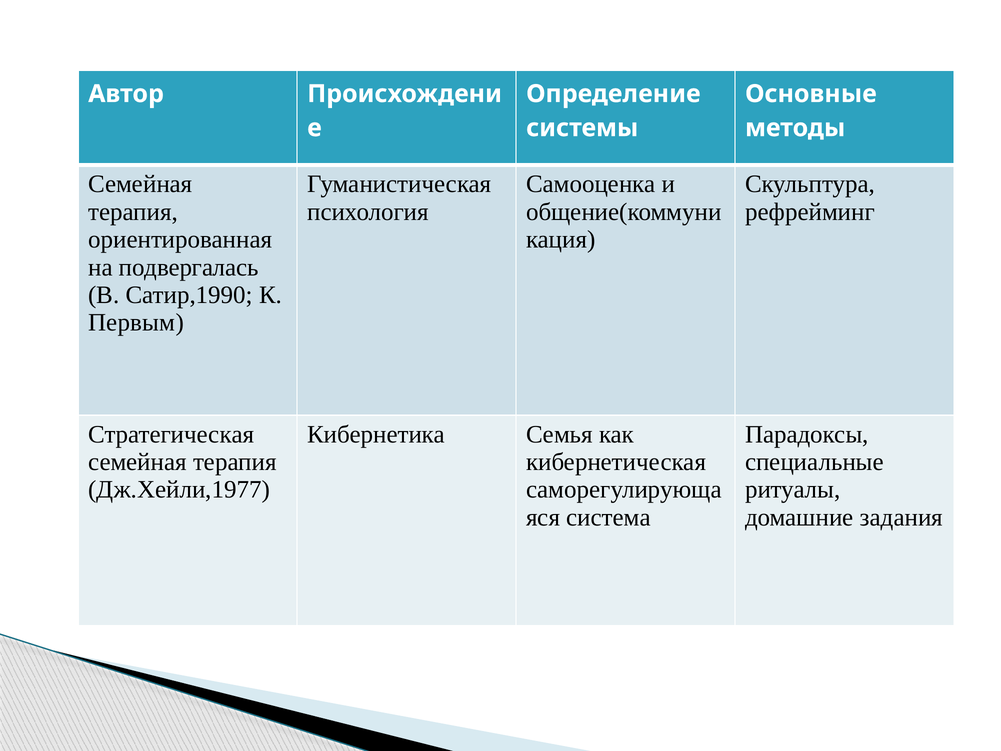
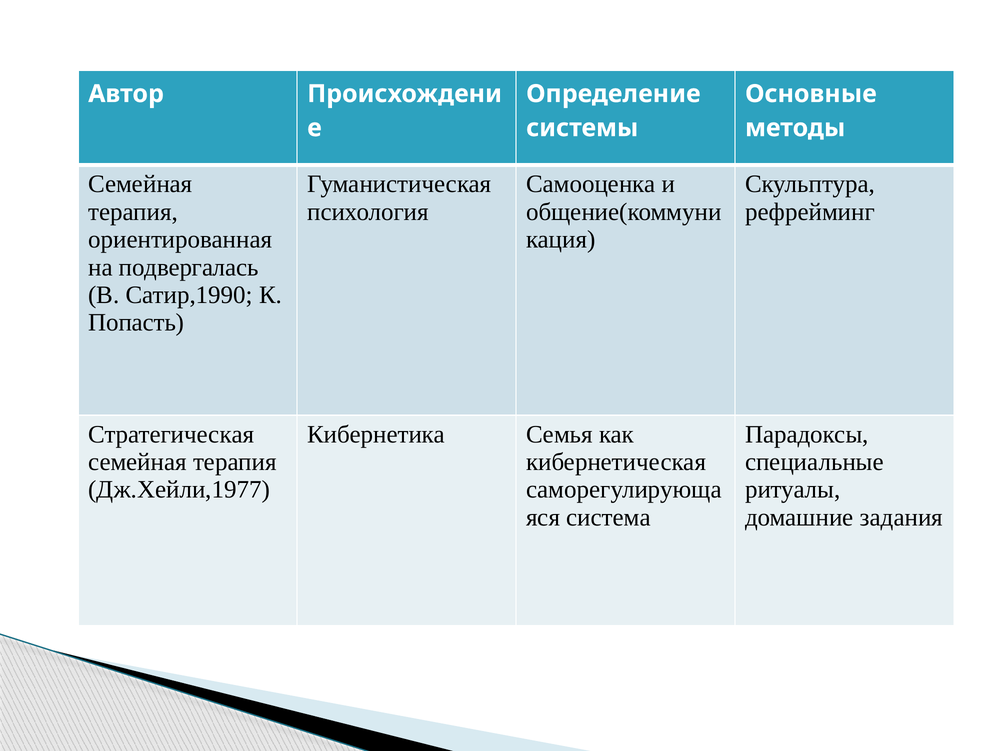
Первым: Первым -> Попасть
